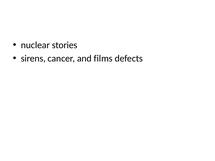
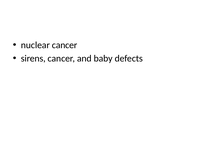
nuclear stories: stories -> cancer
films: films -> baby
